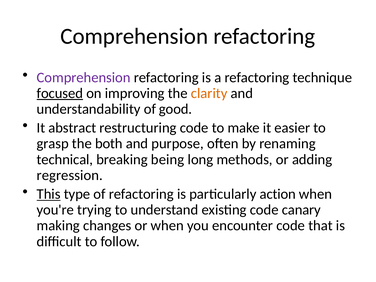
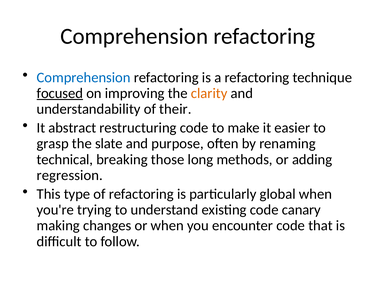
Comprehension at (84, 77) colour: purple -> blue
good: good -> their
both: both -> slate
being: being -> those
This underline: present -> none
action: action -> global
